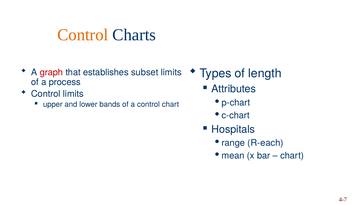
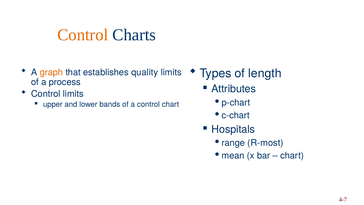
graph colour: red -> orange
subset: subset -> quality
R-each: R-each -> R-most
